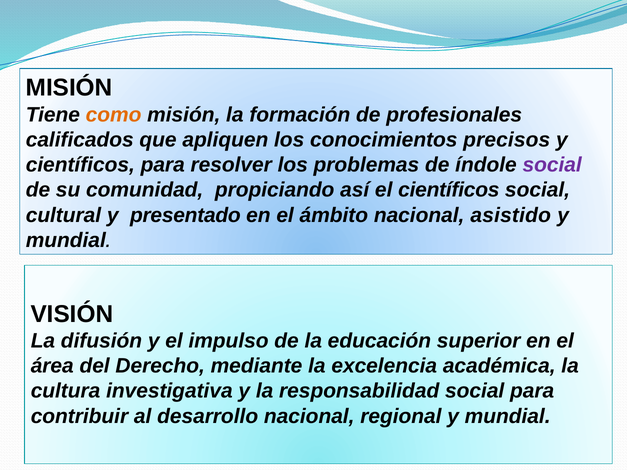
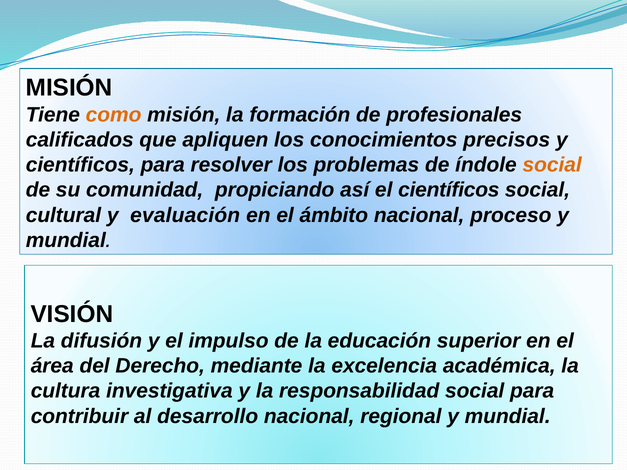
social at (552, 165) colour: purple -> orange
presentado: presentado -> evaluación
asistido: asistido -> proceso
